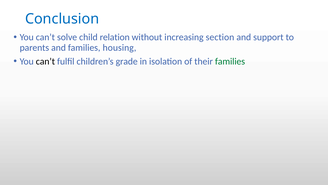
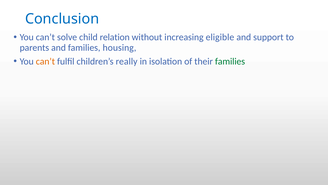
section: section -> eligible
can’t at (45, 61) colour: black -> orange
grade: grade -> really
